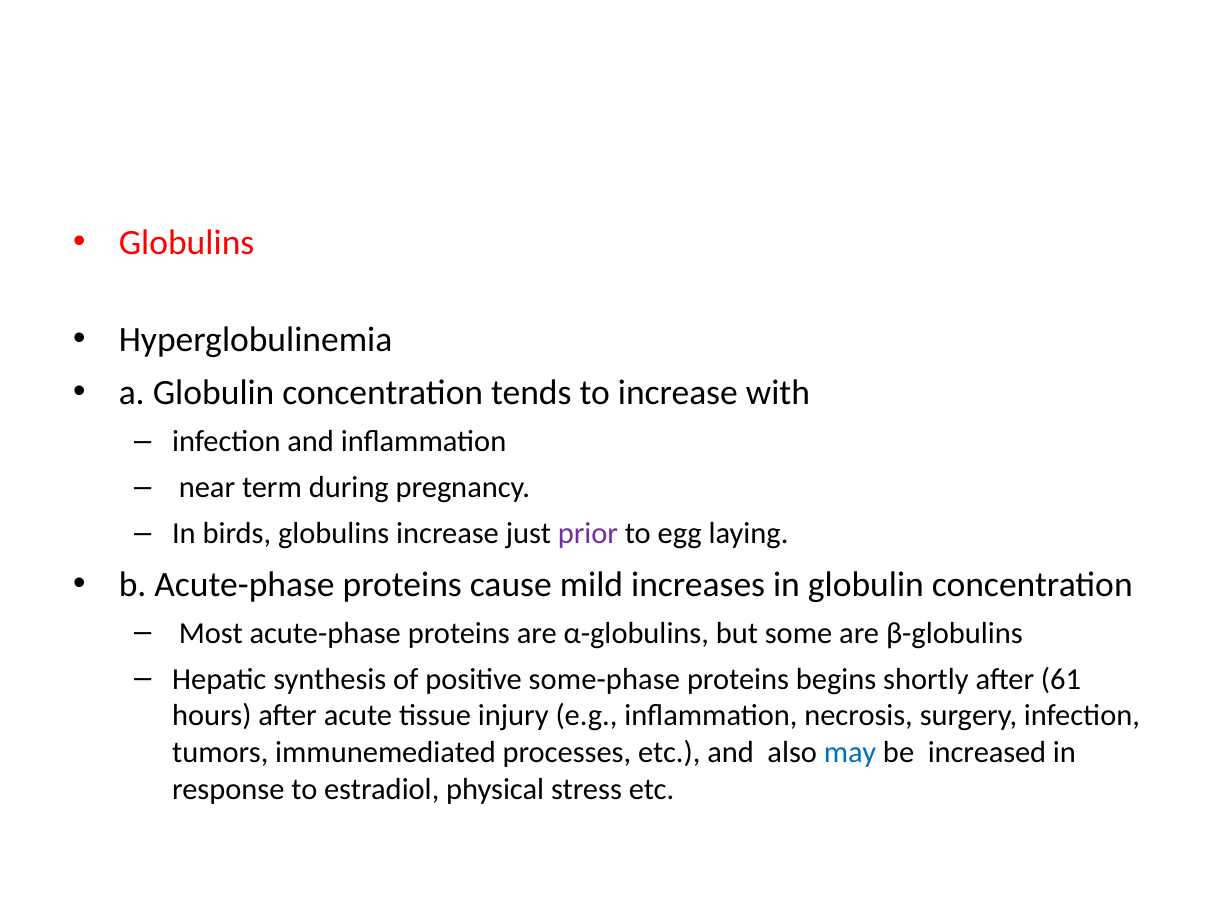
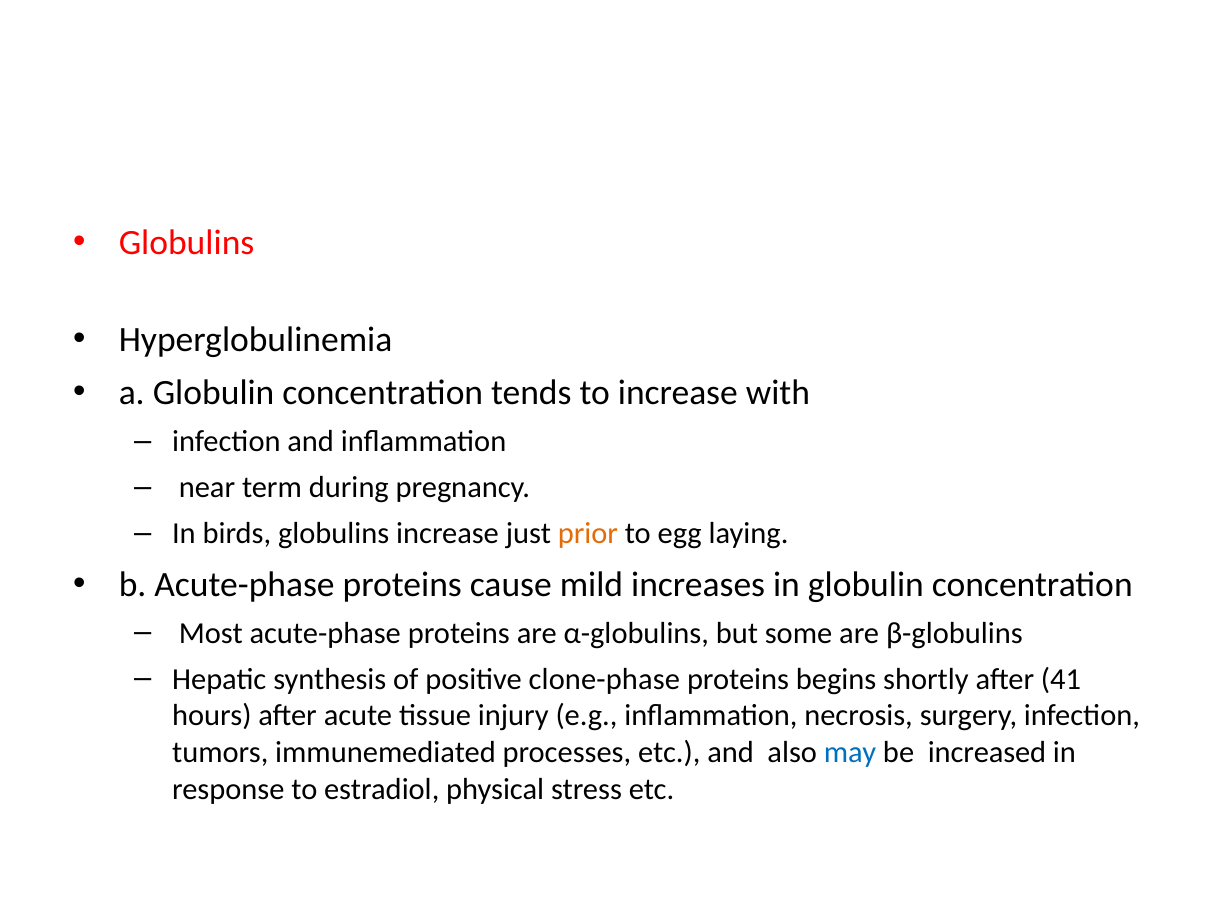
prior colour: purple -> orange
some-phase: some-phase -> clone-phase
61: 61 -> 41
